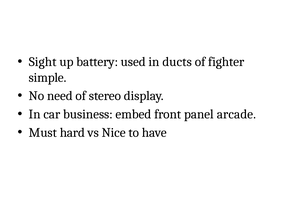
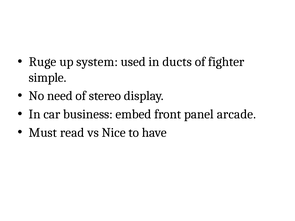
Sight: Sight -> Ruge
battery: battery -> system
hard: hard -> read
